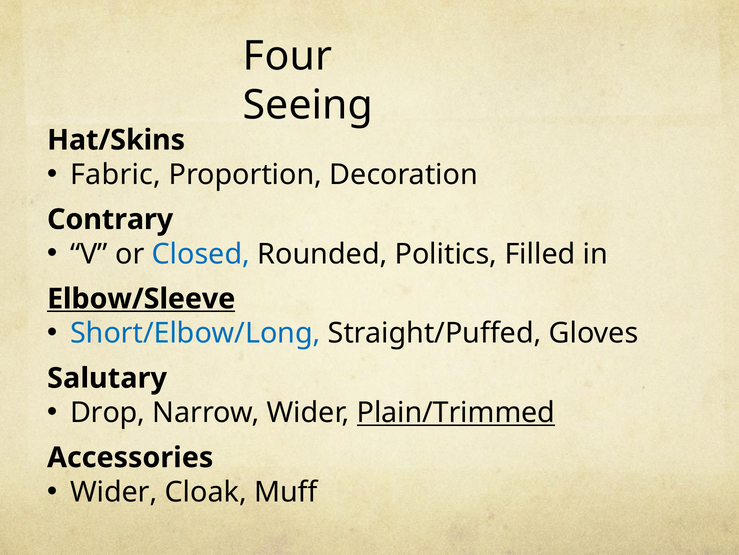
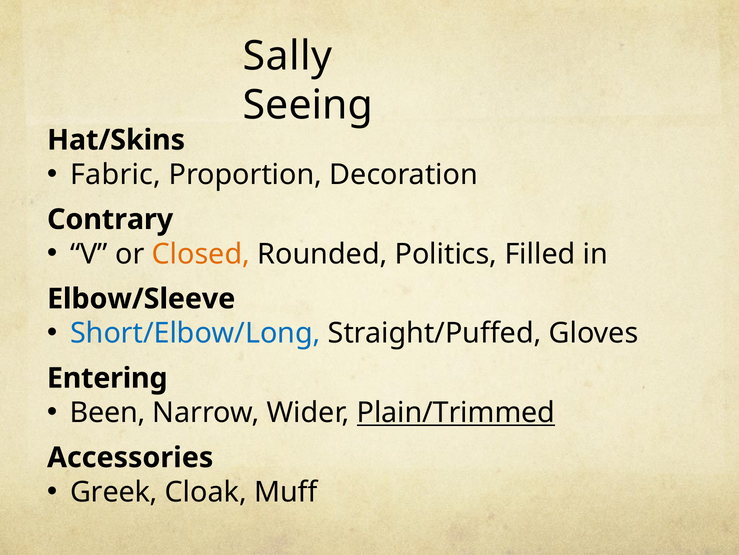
Four: Four -> Sally
Closed colour: blue -> orange
Elbow/Sleeve underline: present -> none
Salutary: Salutary -> Entering
Drop: Drop -> Been
Wider at (114, 492): Wider -> Greek
